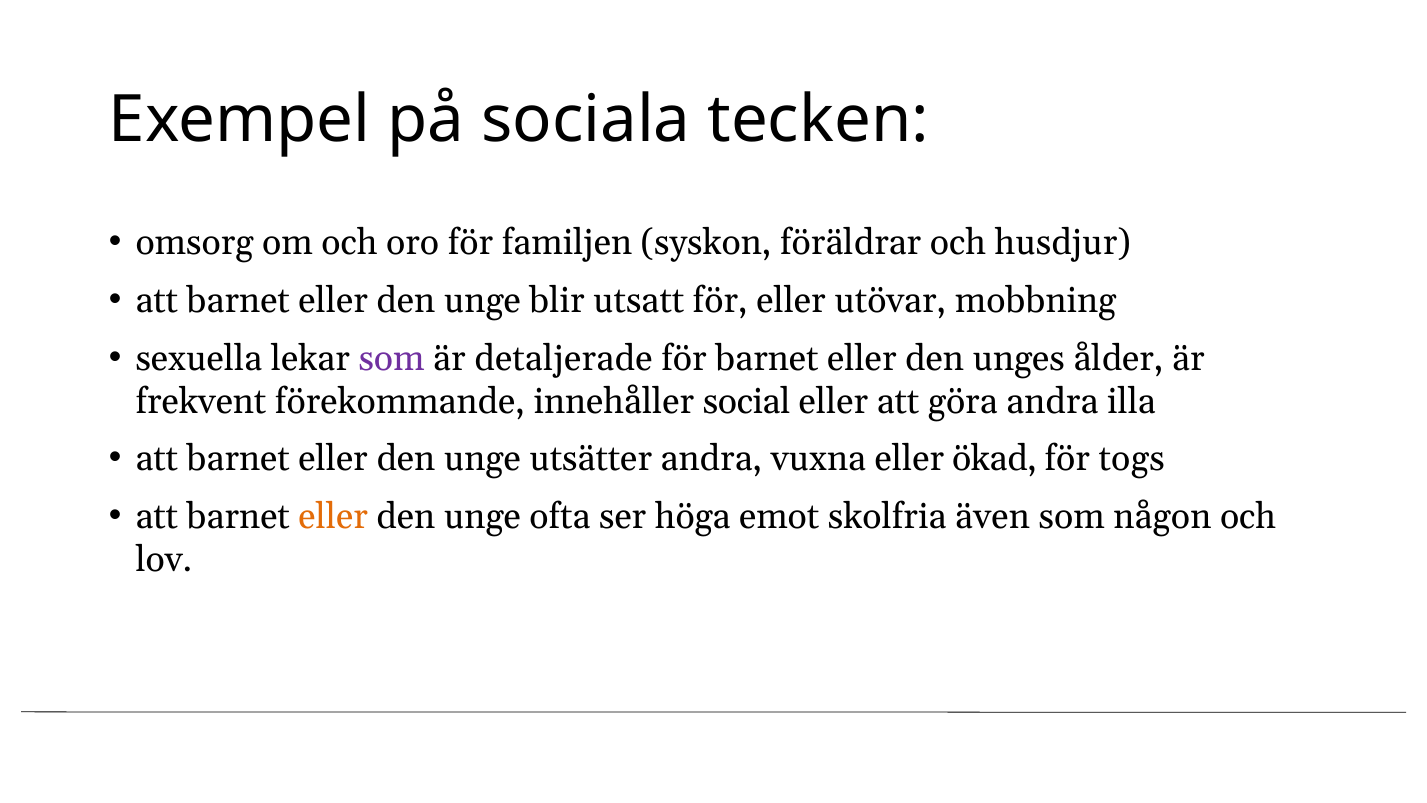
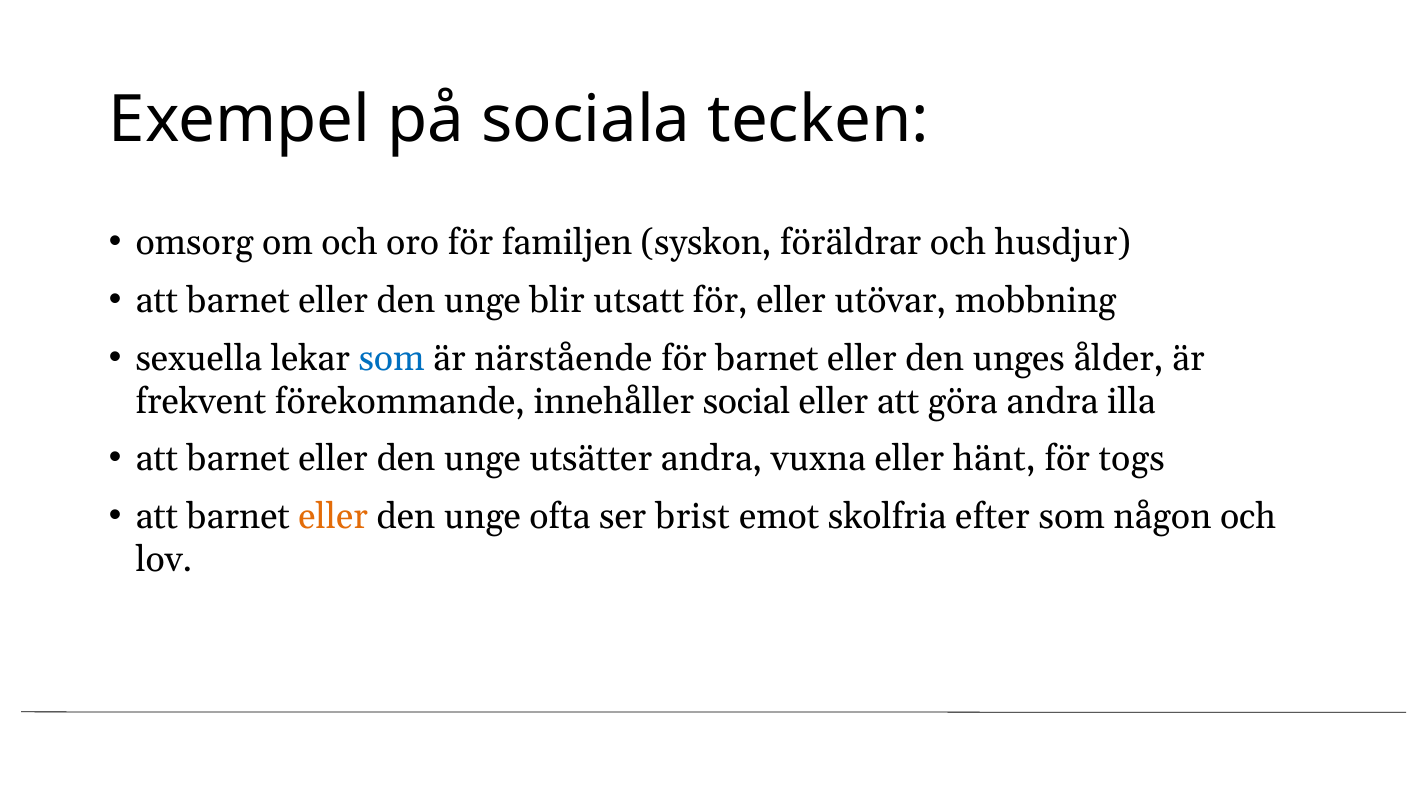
som at (392, 358) colour: purple -> blue
detaljerade: detaljerade -> närstående
ökad: ökad -> hänt
höga: höga -> brist
även: även -> efter
